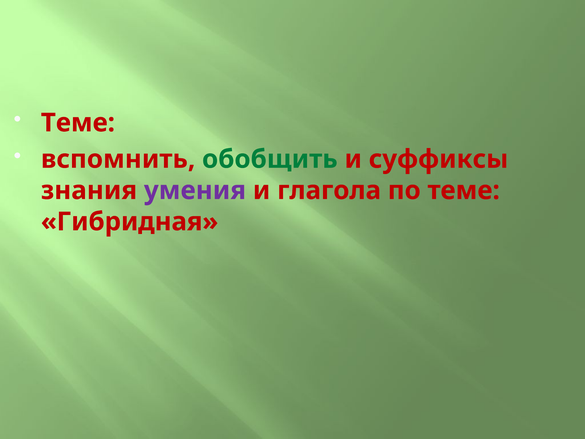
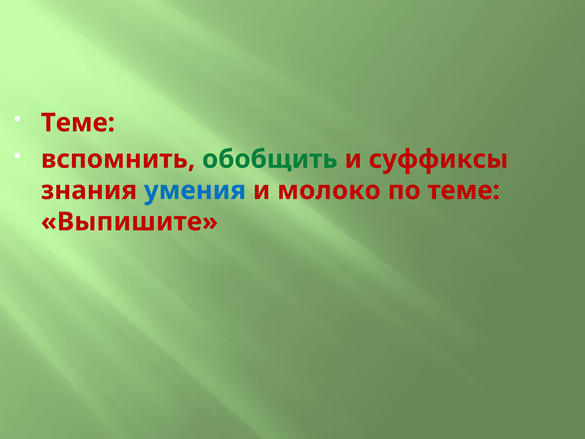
умения colour: purple -> blue
глагола: глагола -> молоко
Гибридная: Гибридная -> Выпишите
